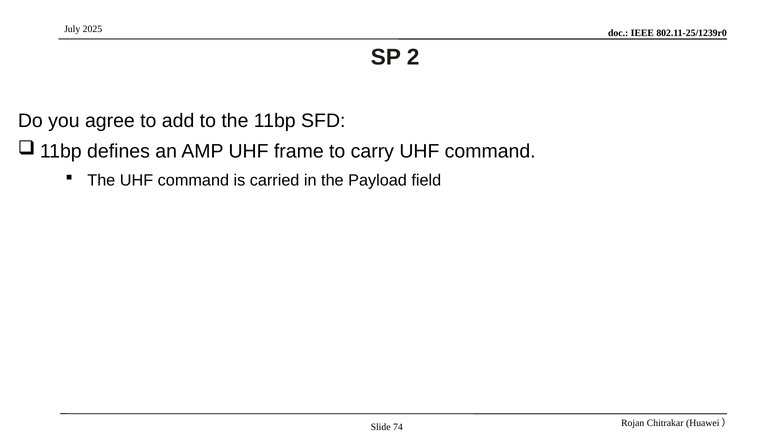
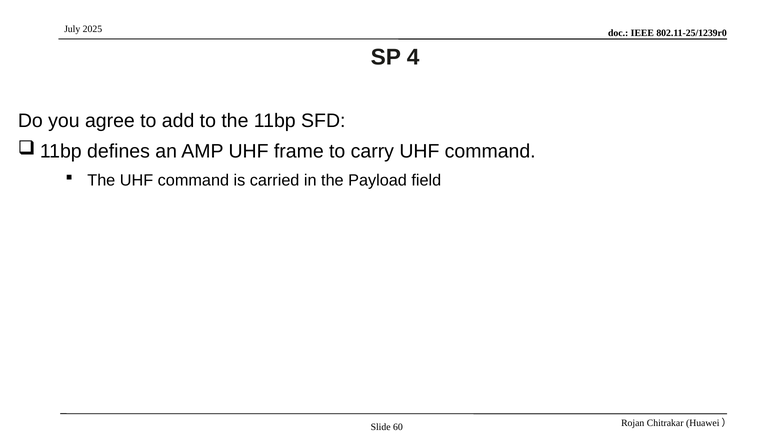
2: 2 -> 4
74: 74 -> 60
